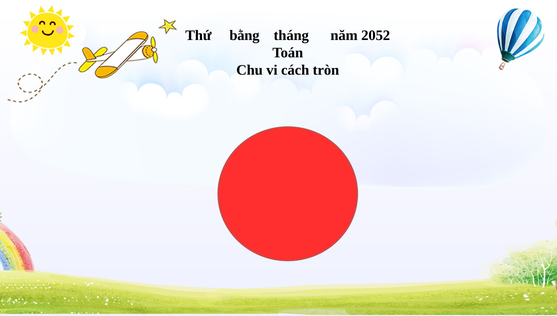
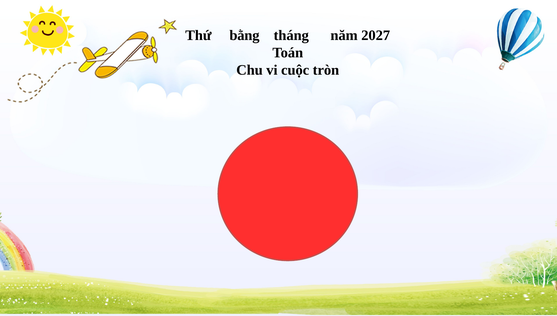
2052: 2052 -> 2027
cách: cách -> cuộc
